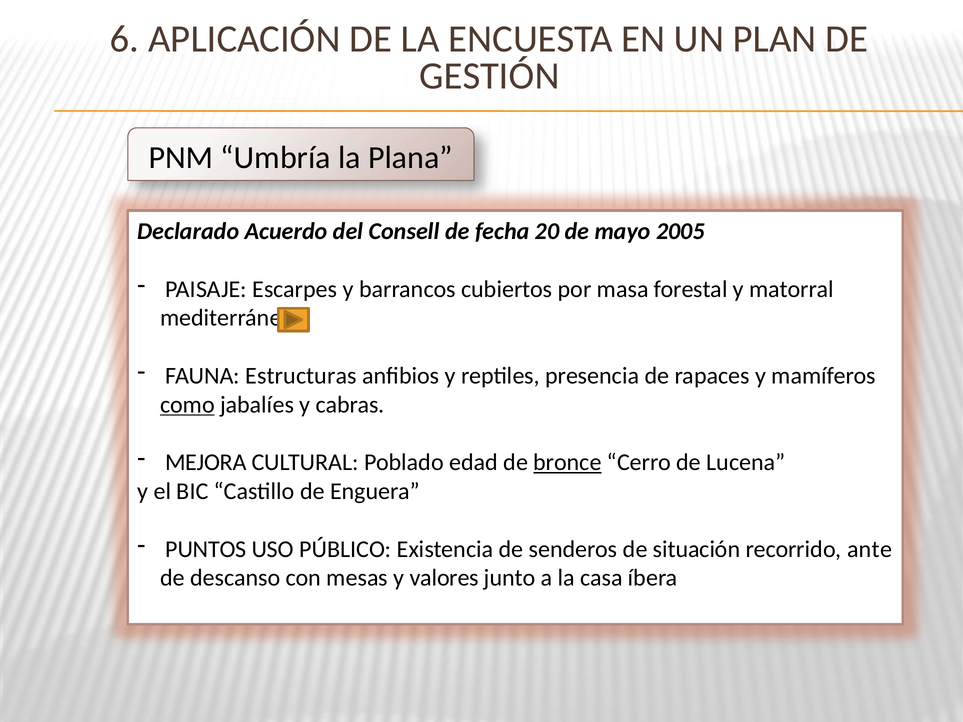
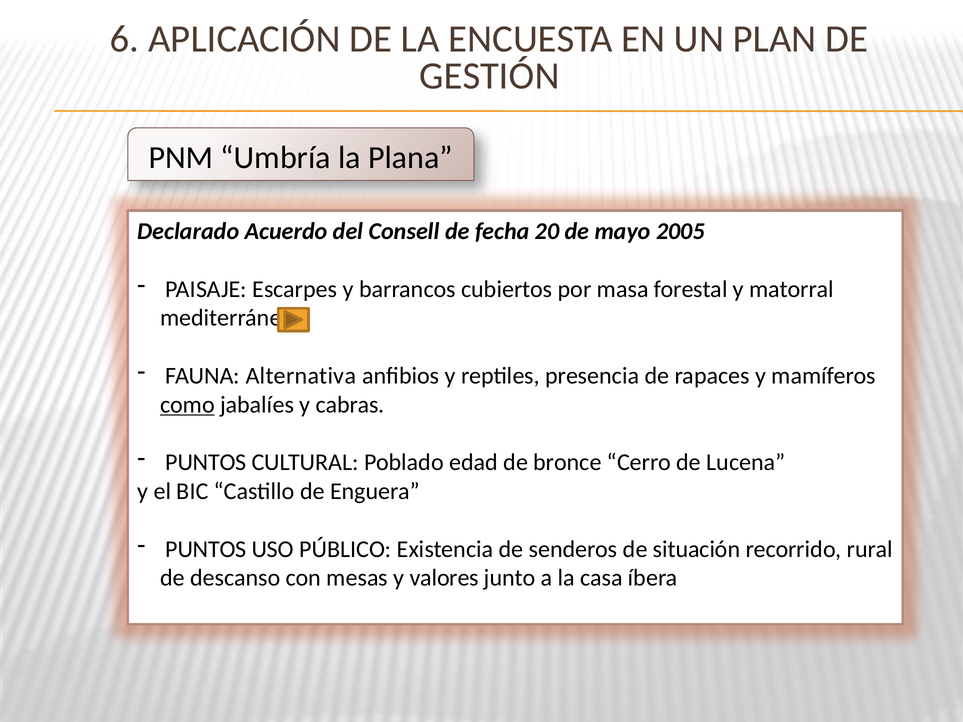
Estructuras: Estructuras -> Alternativa
MEJORA at (206, 463): MEJORA -> PUNTOS
bronce underline: present -> none
ante: ante -> rural
